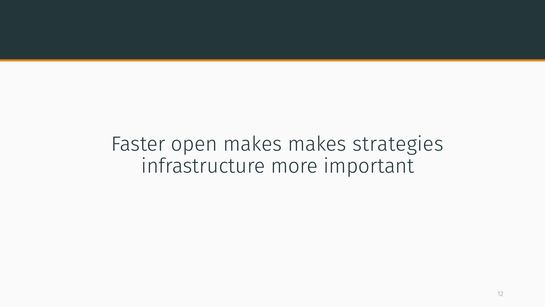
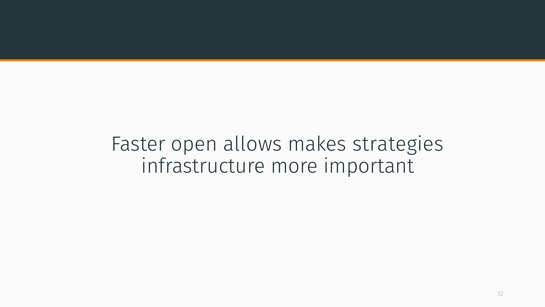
open makes: makes -> allows
